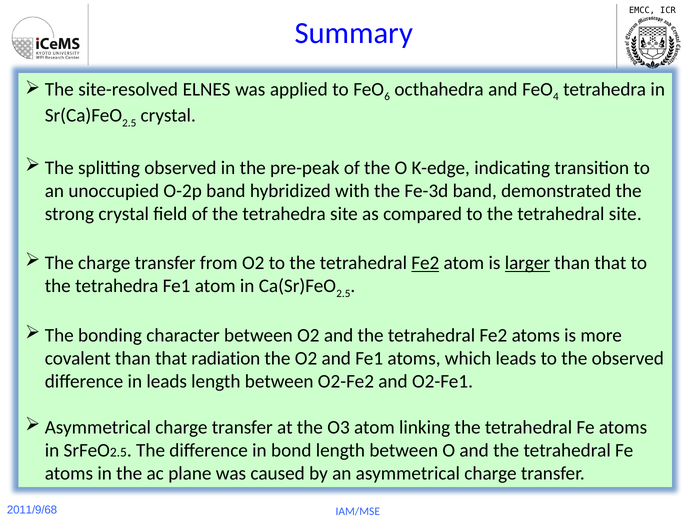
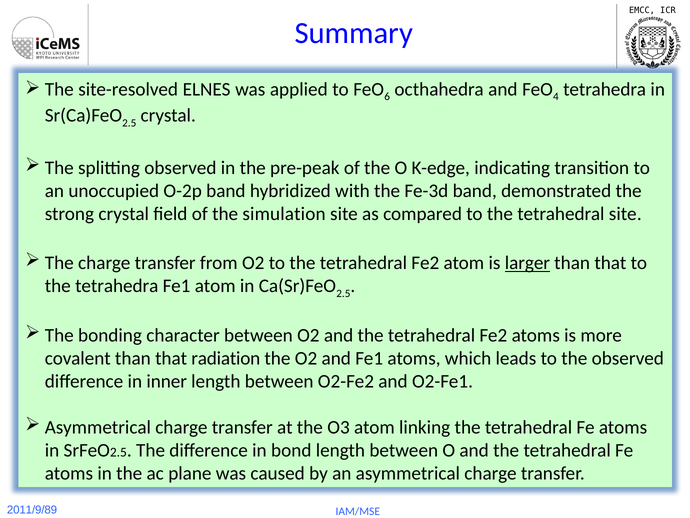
of the tetrahedra: tetrahedra -> simulation
Fe2 at (425, 263) underline: present -> none
in leads: leads -> inner
2011/9/68: 2011/9/68 -> 2011/9/89
